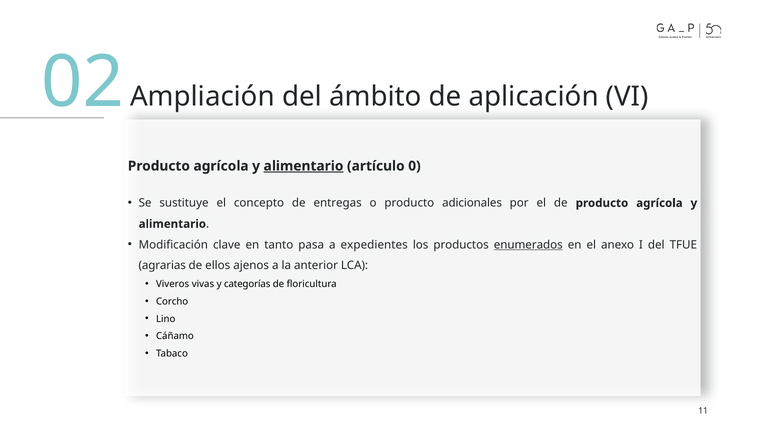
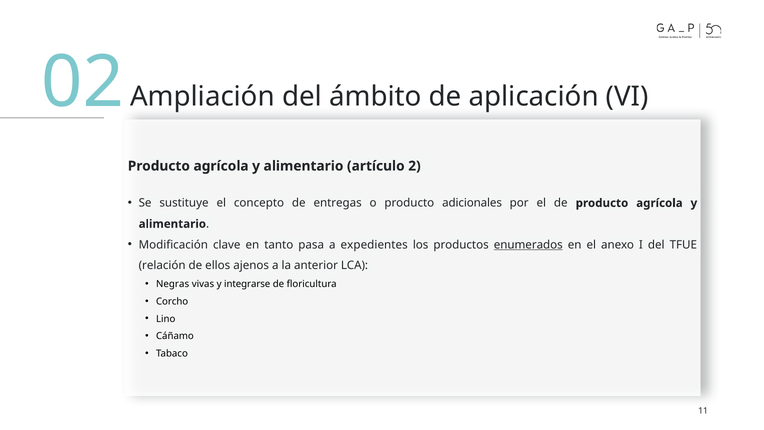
alimentario at (303, 166) underline: present -> none
0: 0 -> 2
agrarias: agrarias -> relación
Viveros: Viveros -> Negras
categorías: categorías -> integrarse
